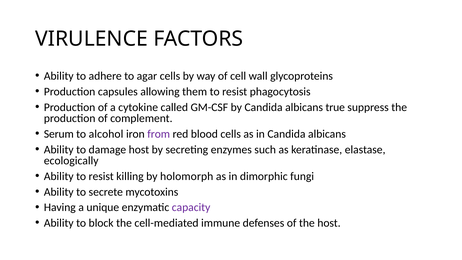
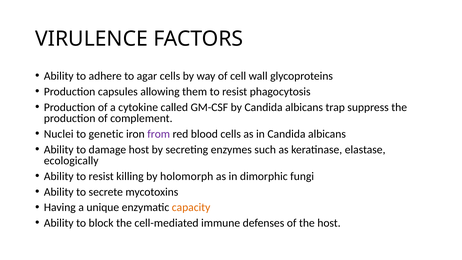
true: true -> trap
Serum: Serum -> Nuclei
alcohol: alcohol -> genetic
capacity colour: purple -> orange
